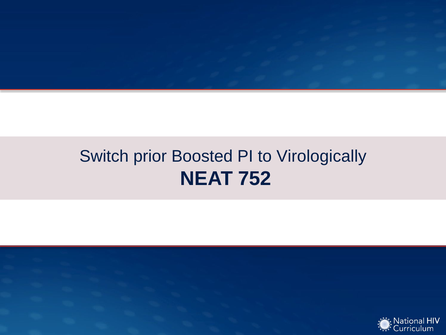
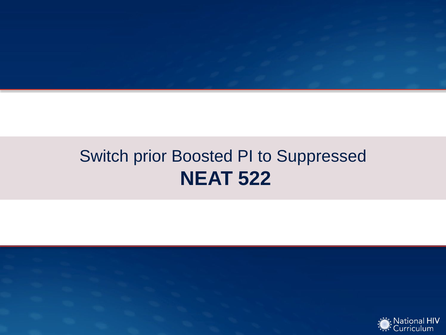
Virologically: Virologically -> Suppressed
752: 752 -> 522
